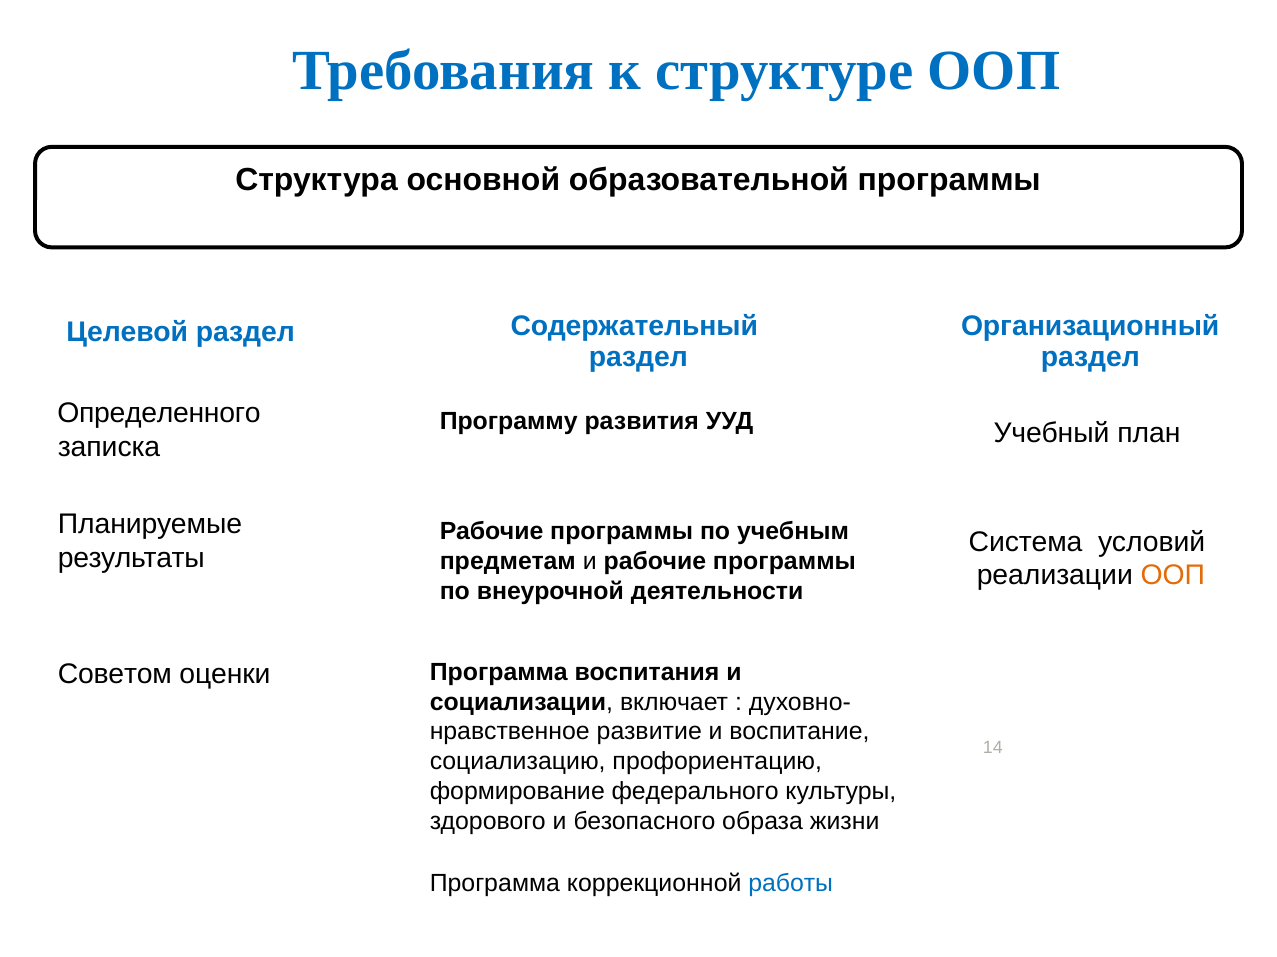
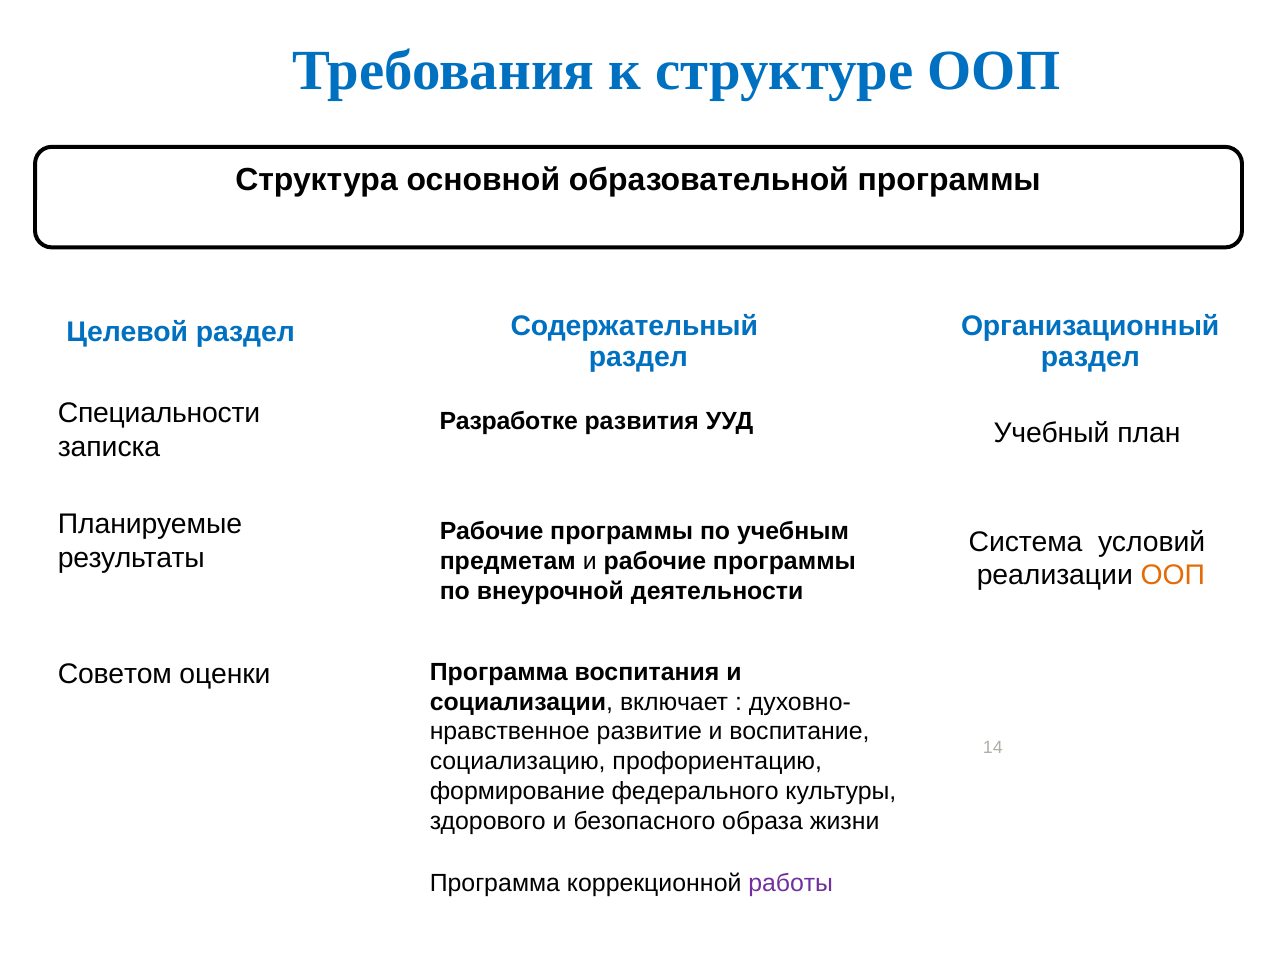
Определенного: Определенного -> Специальности
Программу: Программу -> Разработке
работы colour: blue -> purple
